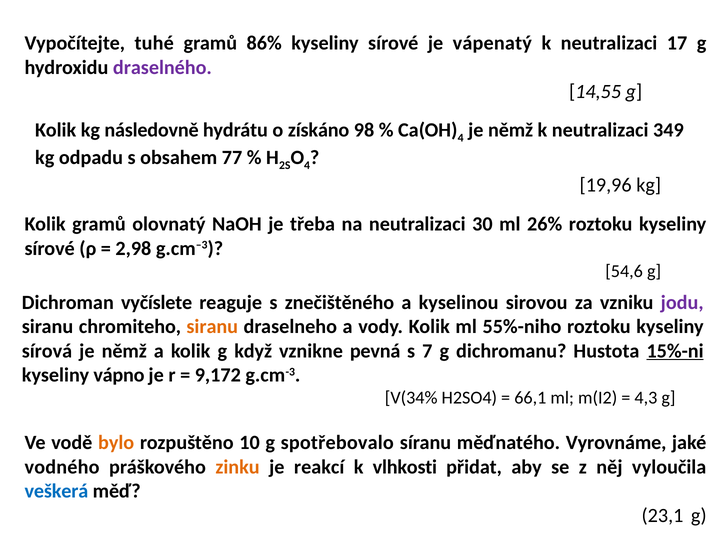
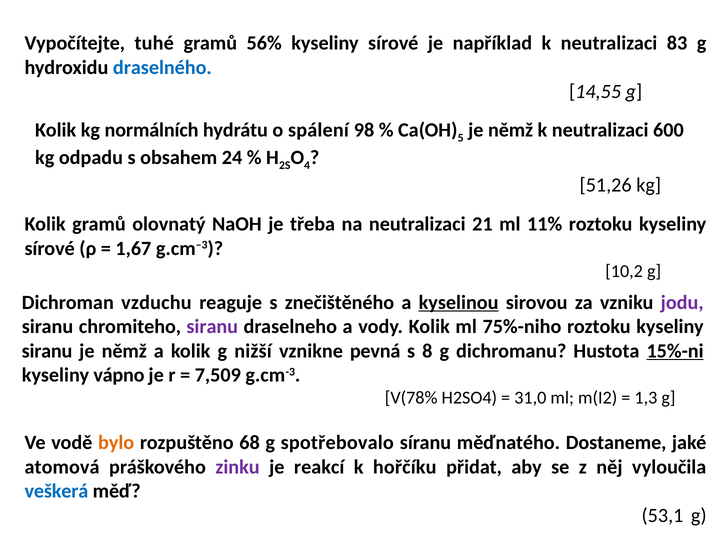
86%: 86% -> 56%
vápenatý: vápenatý -> například
17: 17 -> 83
draselného colour: purple -> blue
následovně: následovně -> normálních
získáno: získáno -> spálení
4 at (461, 138): 4 -> 5
349: 349 -> 600
77: 77 -> 24
19,96: 19,96 -> 51,26
30: 30 -> 21
26%: 26% -> 11%
2,98: 2,98 -> 1,67
54,6: 54,6 -> 10,2
vyčíslete: vyčíslete -> vzduchu
kyselinou underline: none -> present
siranu at (212, 326) colour: orange -> purple
55%-niho: 55%-niho -> 75%-niho
sírová at (47, 351): sírová -> siranu
když: když -> nižší
7: 7 -> 8
9,172: 9,172 -> 7,509
V(34%: V(34% -> V(78%
66,1: 66,1 -> 31,0
4,3: 4,3 -> 1,3
10: 10 -> 68
Vyrovnáme: Vyrovnáme -> Dostaneme
vodného: vodného -> atomová
zinku colour: orange -> purple
vlhkosti: vlhkosti -> hořčíku
23,1: 23,1 -> 53,1
